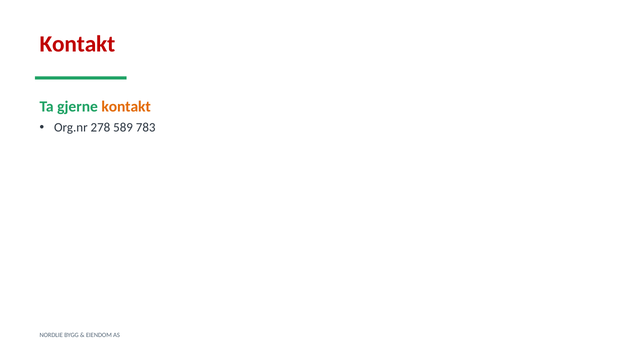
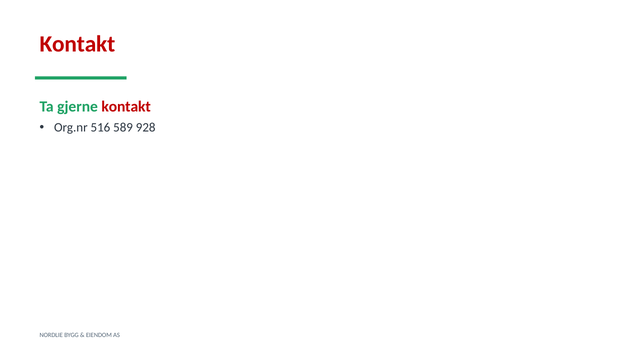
kontakt at (126, 107) colour: orange -> red
278: 278 -> 516
783: 783 -> 928
